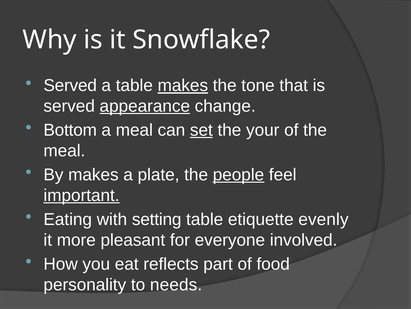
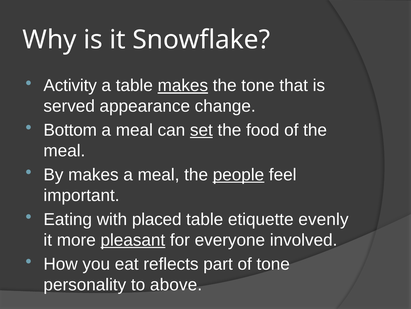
Served at (70, 85): Served -> Activity
appearance underline: present -> none
your: your -> food
plate at (159, 174): plate -> meal
important underline: present -> none
setting: setting -> placed
pleasant underline: none -> present
of food: food -> tone
needs: needs -> above
